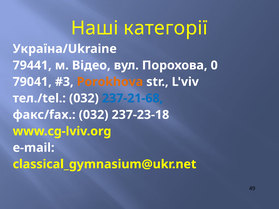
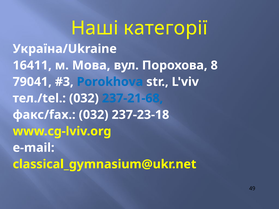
79441: 79441 -> 16411
Відео: Відео -> Мова
0: 0 -> 8
Porokhova colour: orange -> blue
